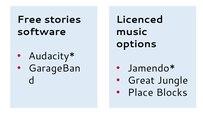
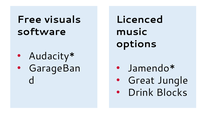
stories: stories -> visuals
Place: Place -> Drink
